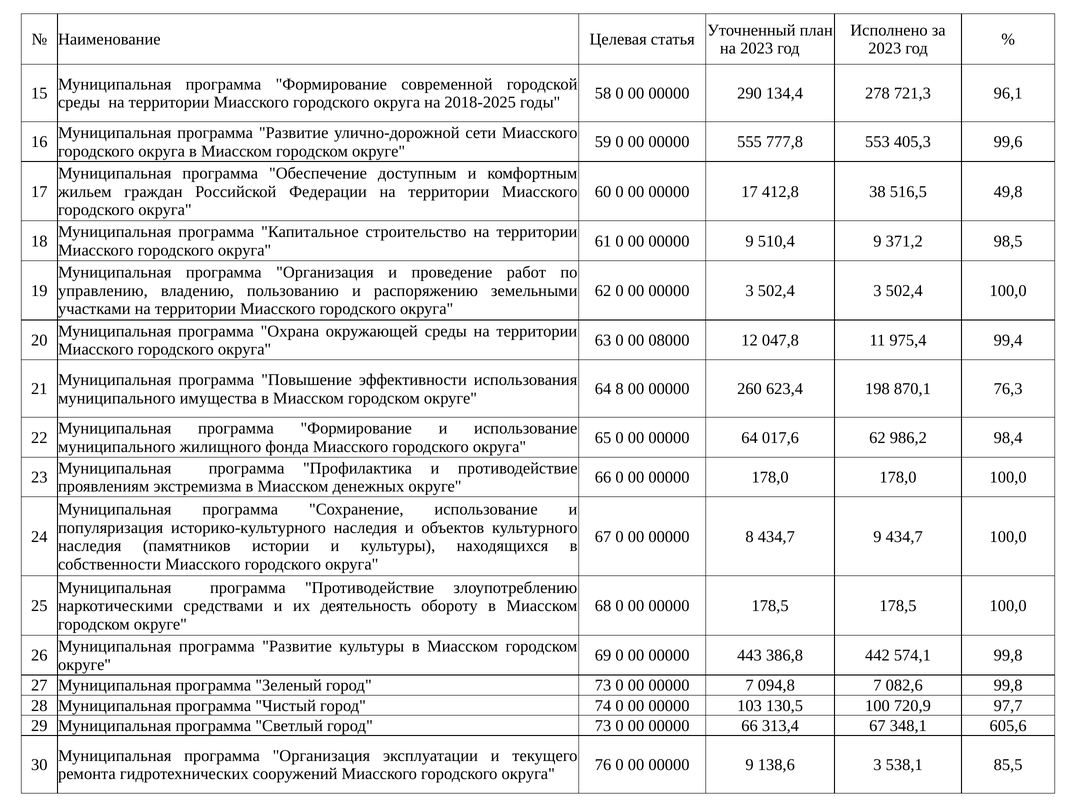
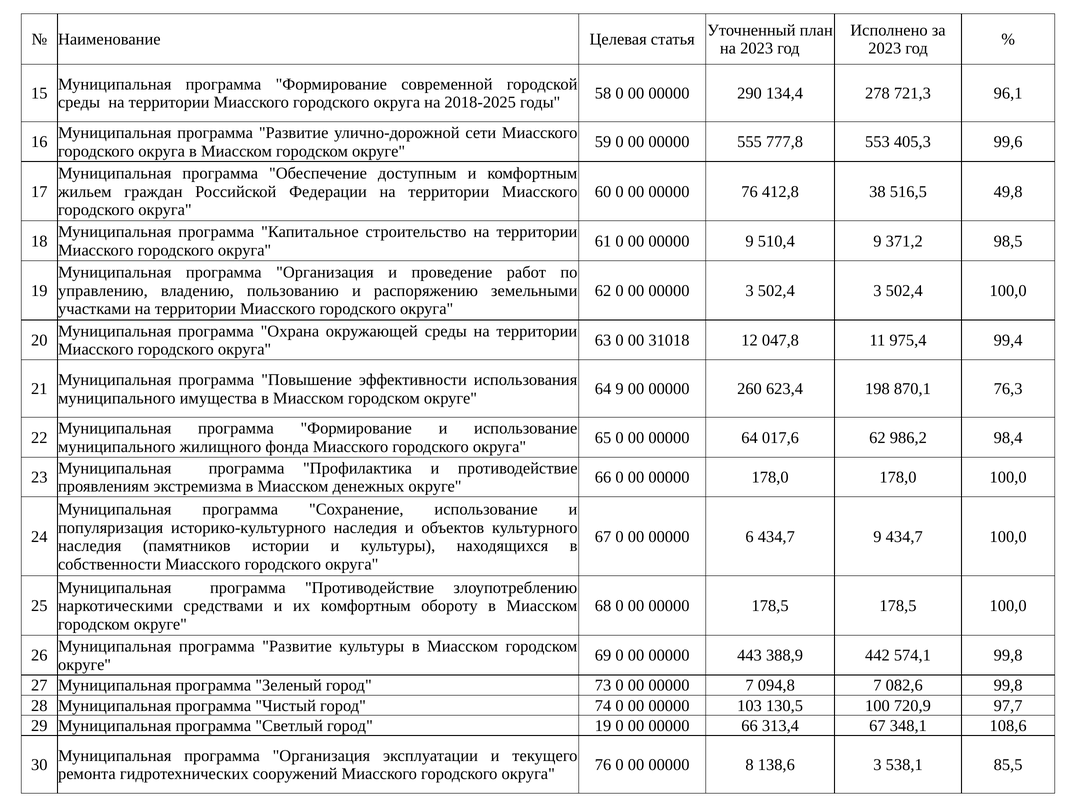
00000 17: 17 -> 76
08000: 08000 -> 31018
64 8: 8 -> 9
00000 8: 8 -> 6
их деятельность: деятельность -> комфортным
386,8: 386,8 -> 388,9
Светлый город 73: 73 -> 19
605,6: 605,6 -> 108,6
9 at (750, 765): 9 -> 8
